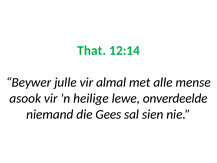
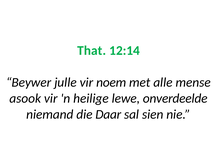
almal: almal -> noem
Gees: Gees -> Daar
